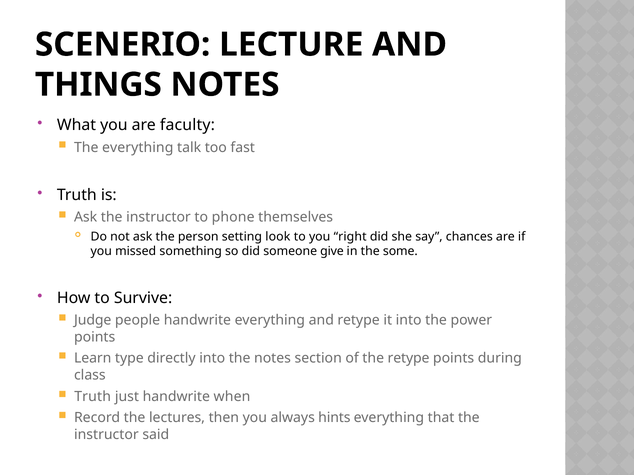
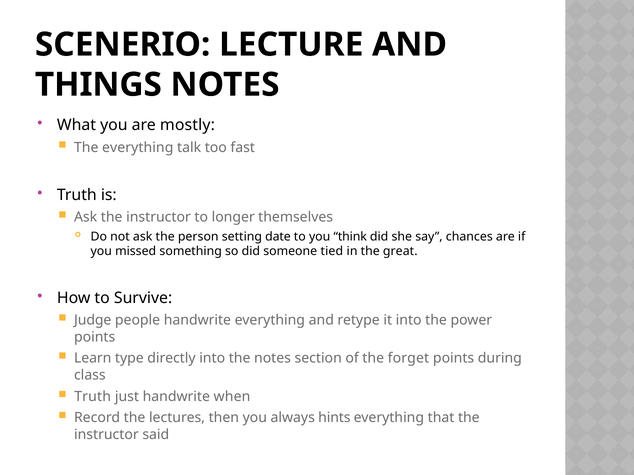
faculty: faculty -> mostly
phone: phone -> longer
look: look -> date
right: right -> think
give: give -> tied
some: some -> great
the retype: retype -> forget
